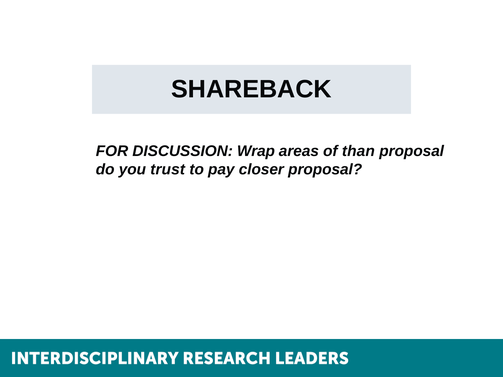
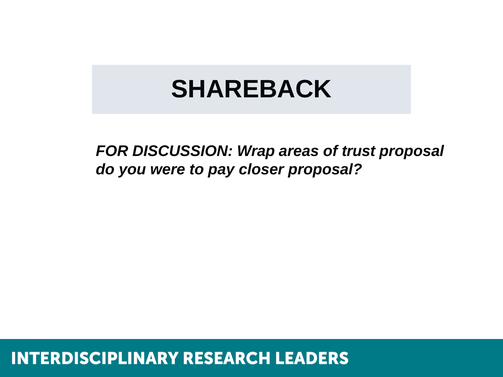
than: than -> trust
trust: trust -> were
